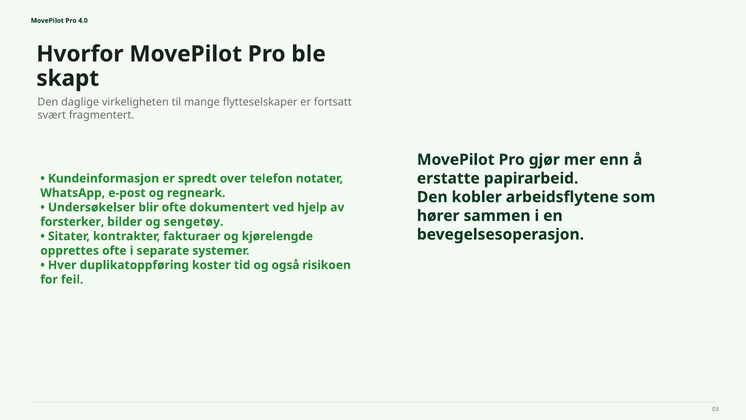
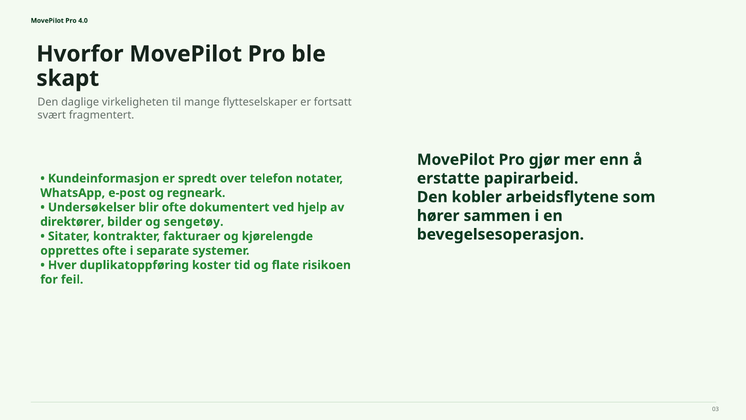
forsterker: forsterker -> direktører
også: også -> flate
